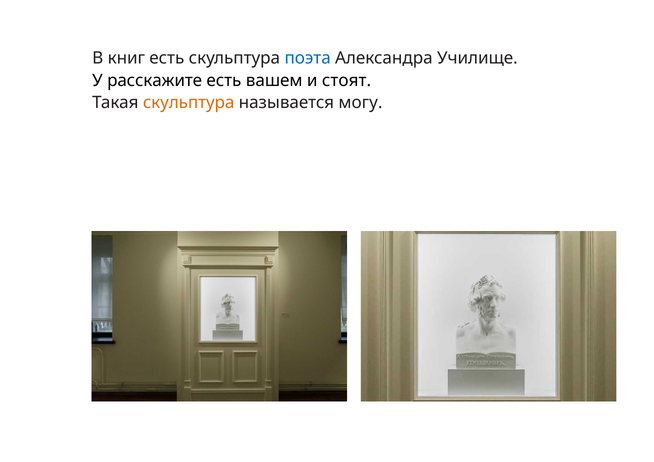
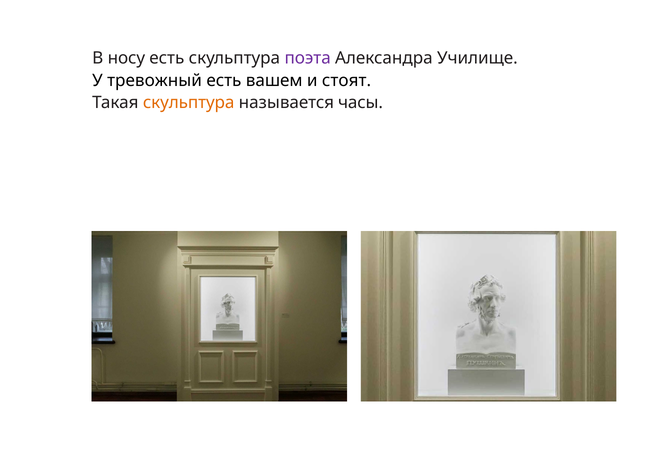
книг: книг -> носу
поэта colour: blue -> purple
расскажите: расскажите -> тревожный
могу: могу -> часы
